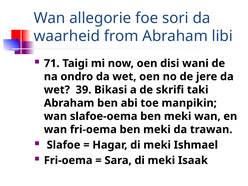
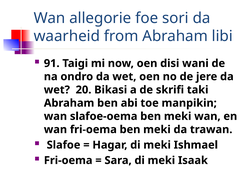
71: 71 -> 91
39: 39 -> 20
